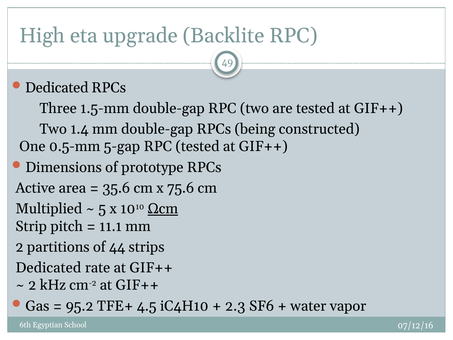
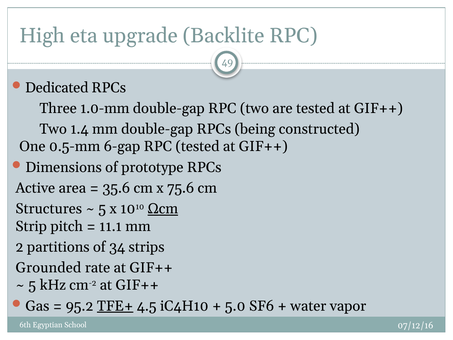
1.5-mm: 1.5-mm -> 1.0-mm
5-gap: 5-gap -> 6-gap
Multiplied: Multiplied -> Structures
44: 44 -> 34
Dedicated at (48, 268): Dedicated -> Grounded
2 at (32, 285): 2 -> 5
TFE+ underline: none -> present
2.3: 2.3 -> 5.0
